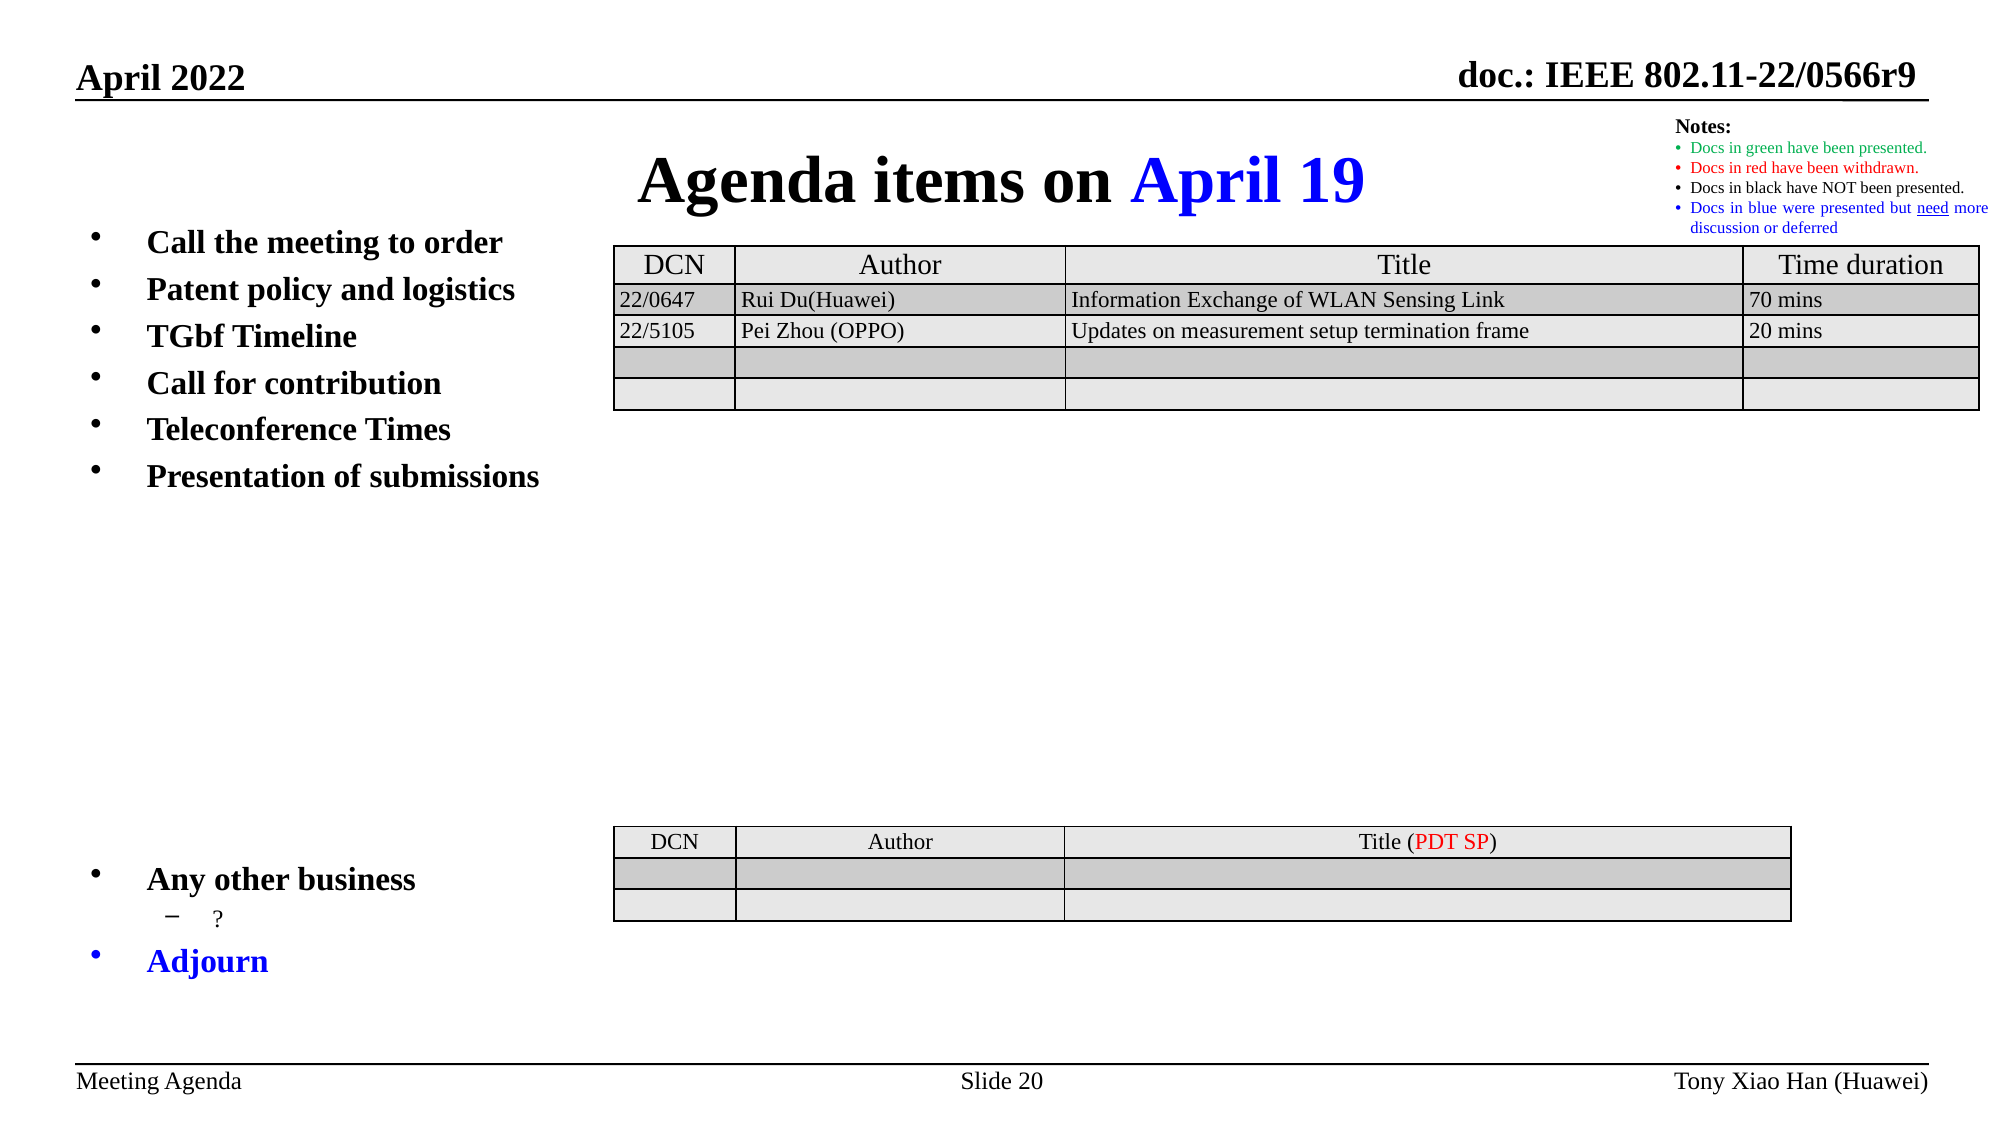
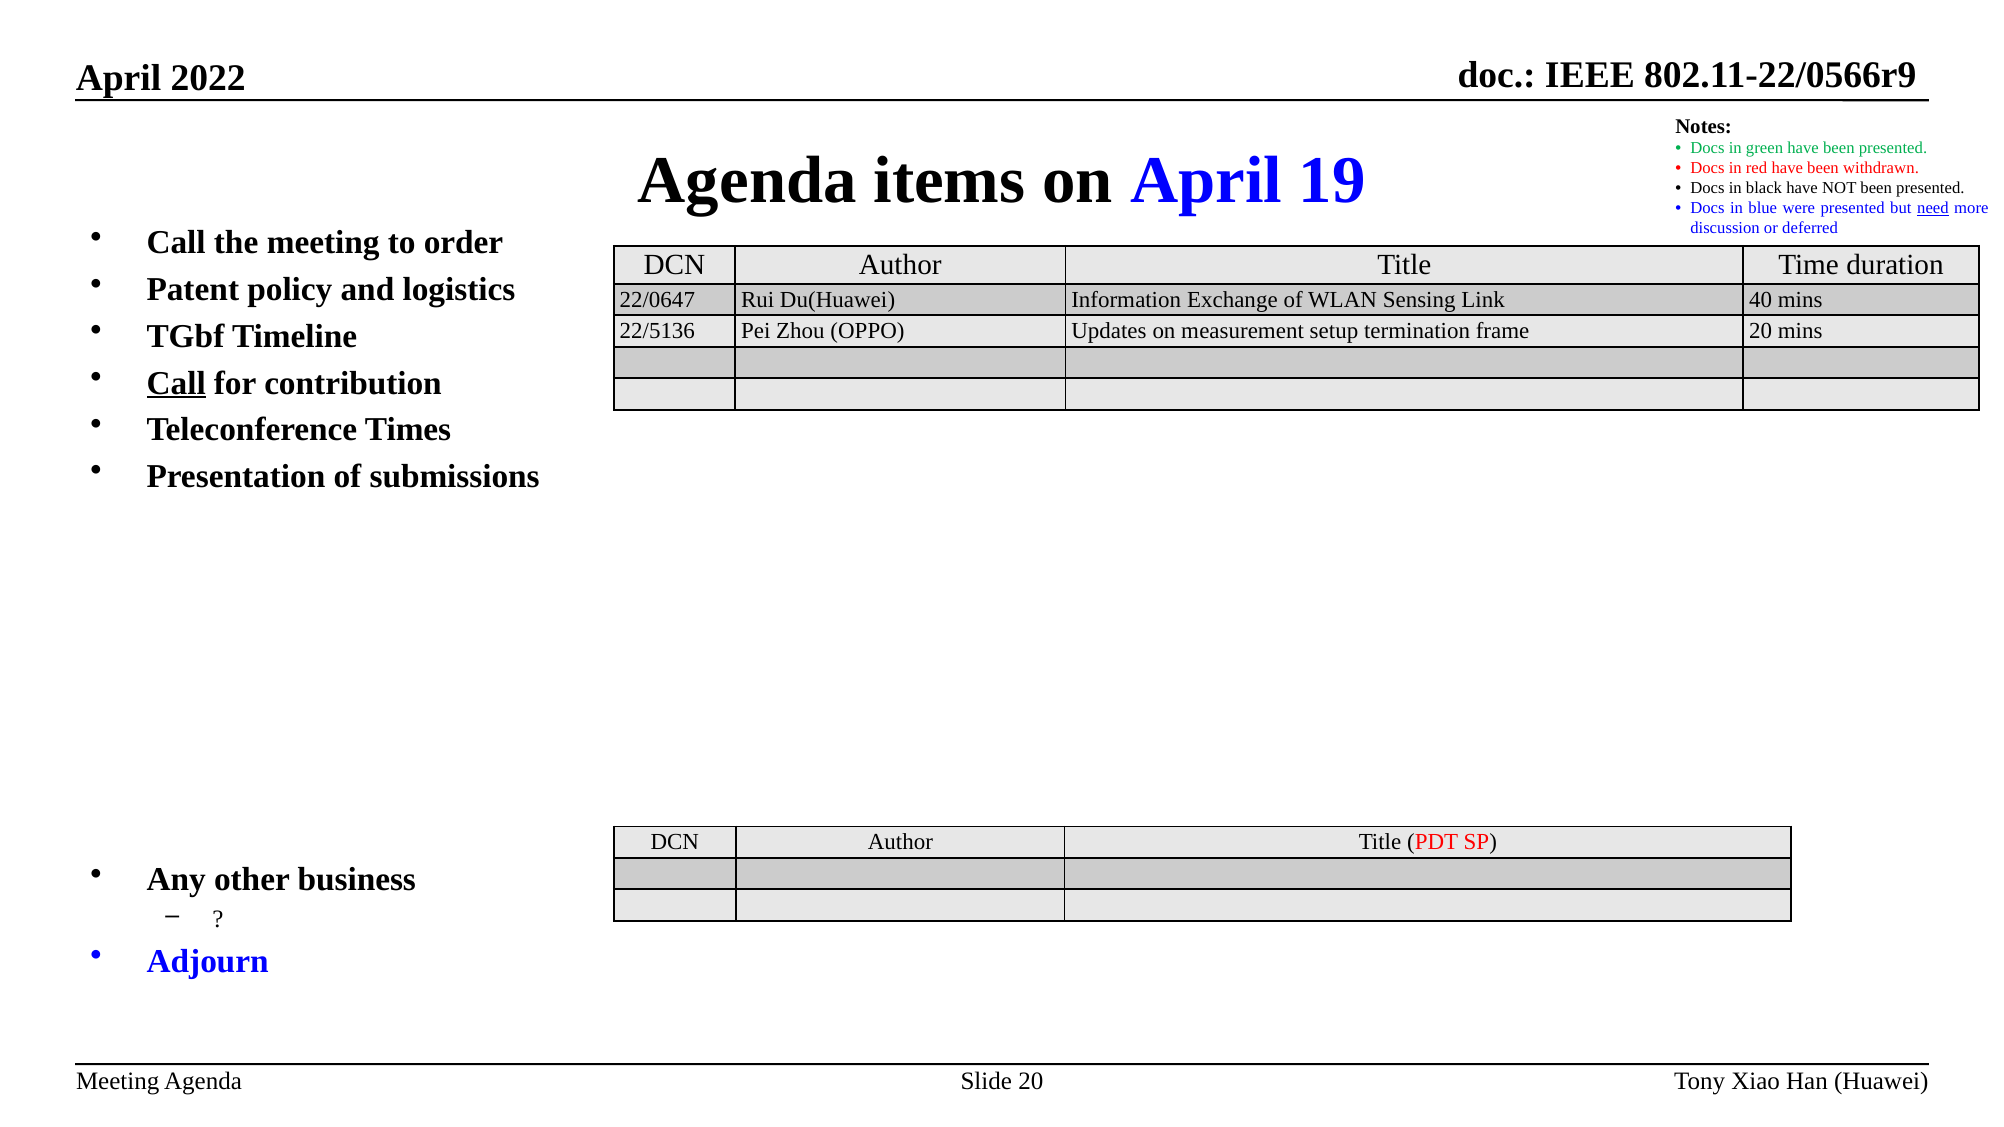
70: 70 -> 40
22/5105: 22/5105 -> 22/5136
Call at (176, 383) underline: none -> present
